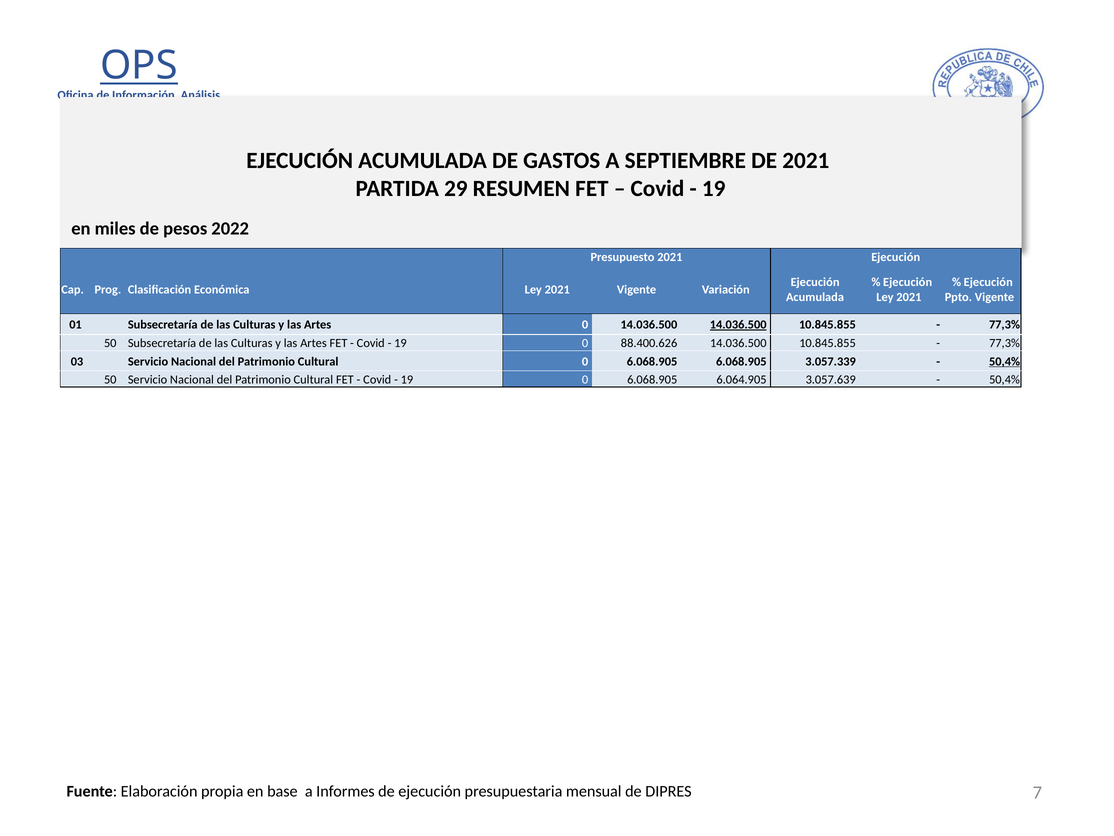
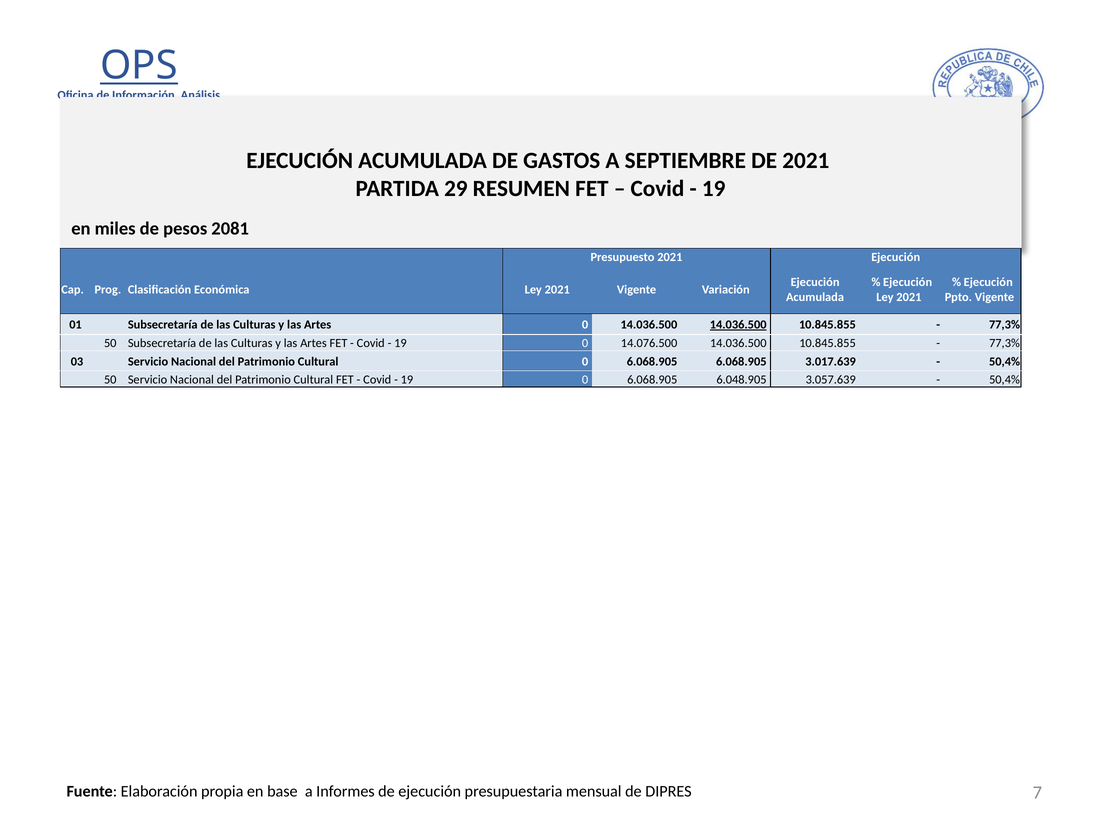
2022: 2022 -> 2081
88.400.626: 88.400.626 -> 14.076.500
3.057.339: 3.057.339 -> 3.017.639
50,4% at (1005, 361) underline: present -> none
6.064.905: 6.064.905 -> 6.048.905
